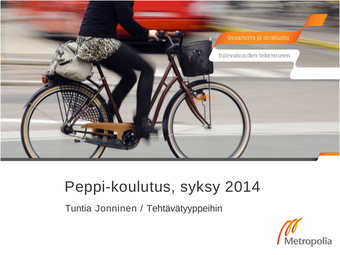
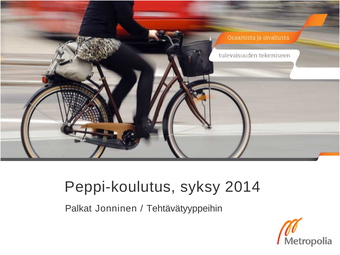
Tuntia: Tuntia -> Palkat
